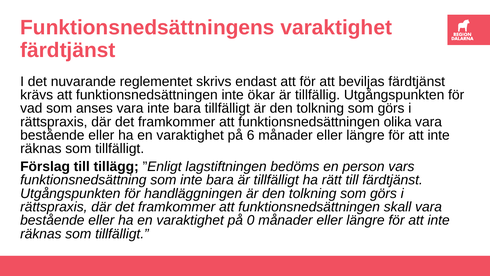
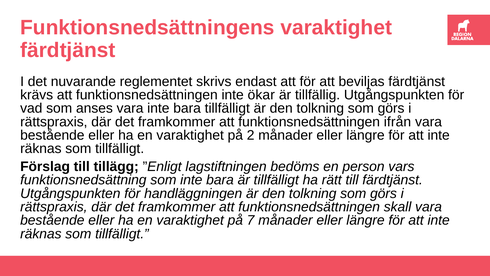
olika: olika -> ifrån
6: 6 -> 2
0: 0 -> 7
